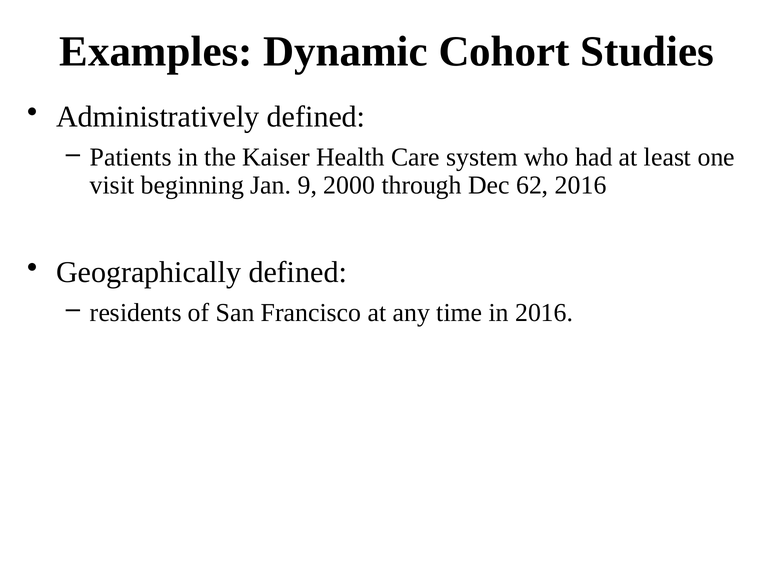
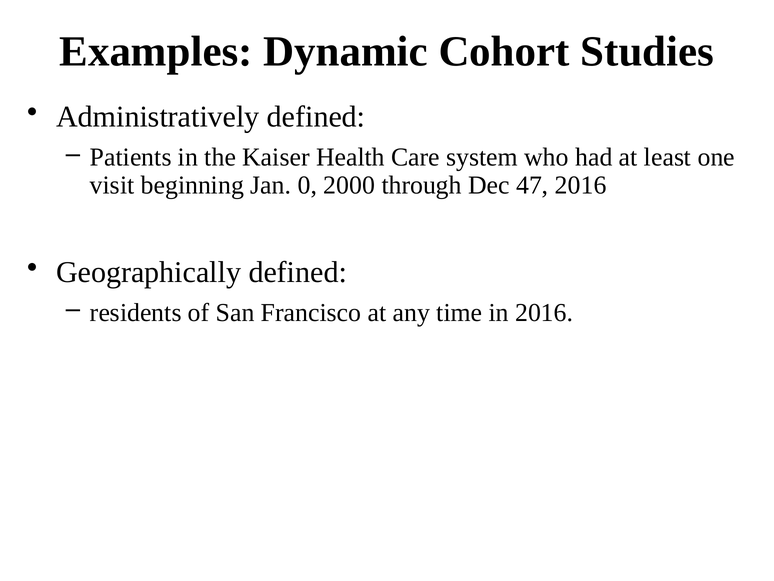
9: 9 -> 0
62: 62 -> 47
